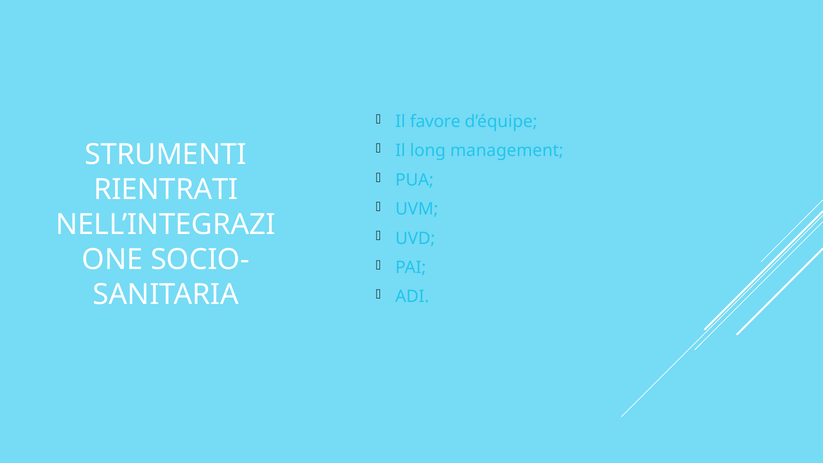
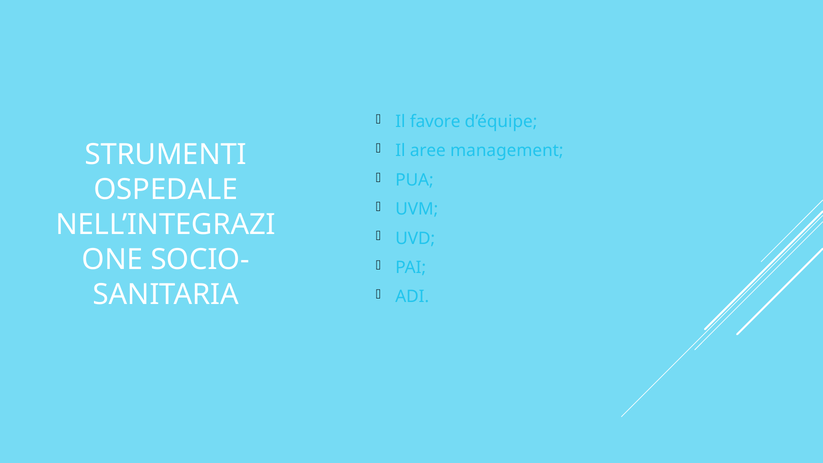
long: long -> aree
RIENTRATI: RIENTRATI -> OSPEDALE
